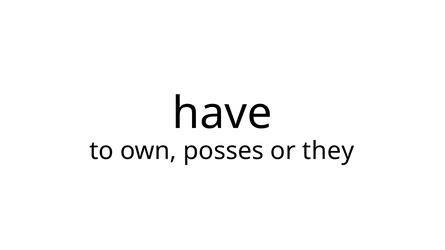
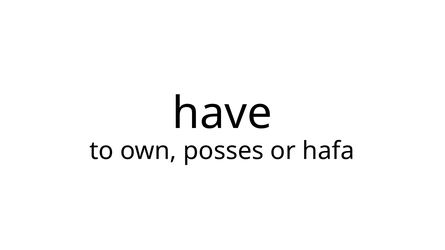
they: they -> hafa
